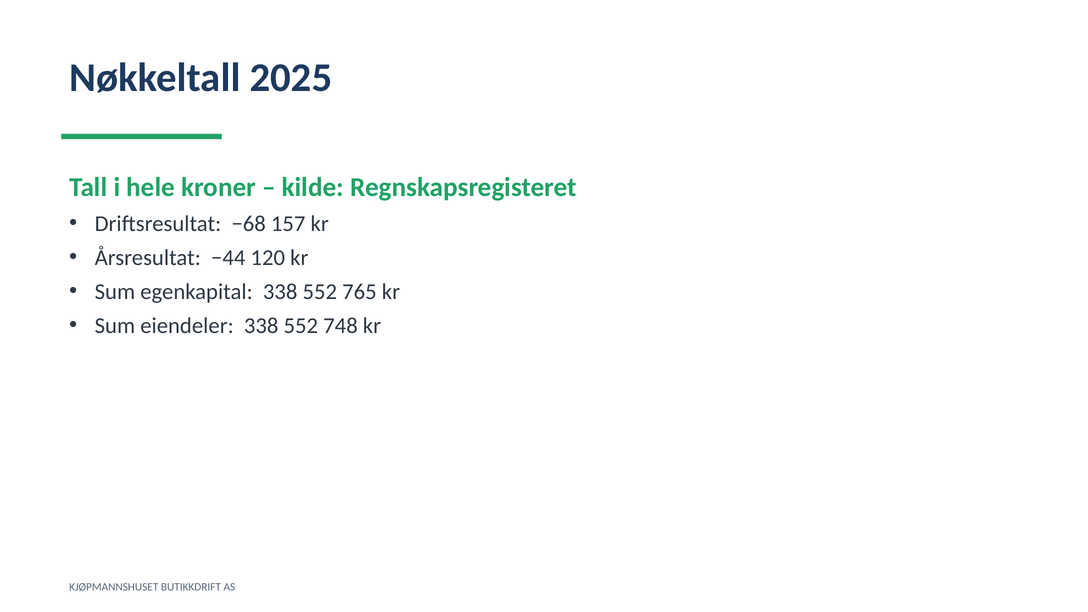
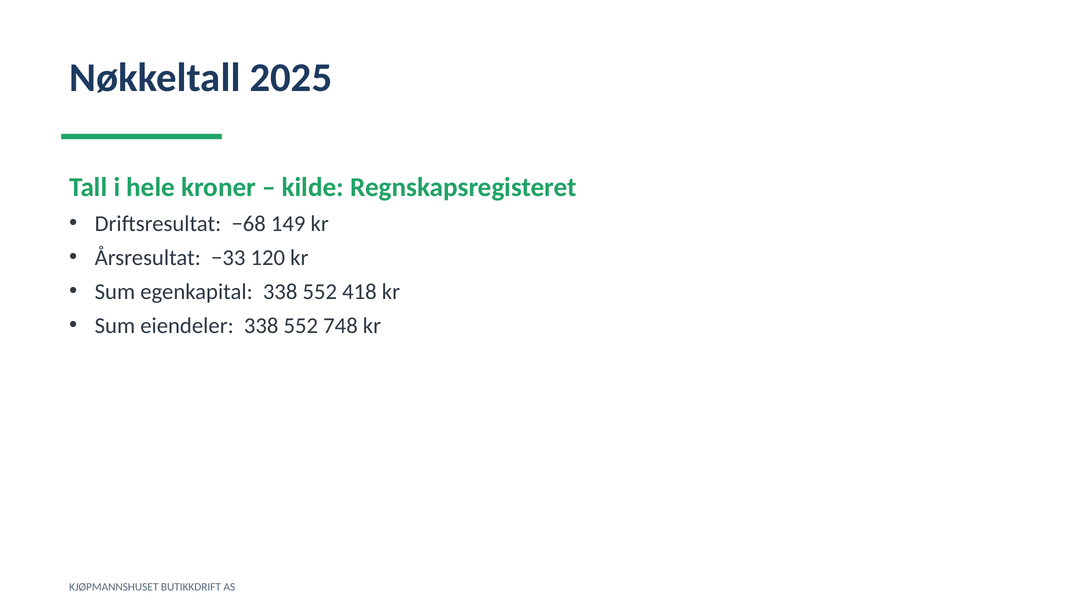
157: 157 -> 149
−44: −44 -> −33
765: 765 -> 418
